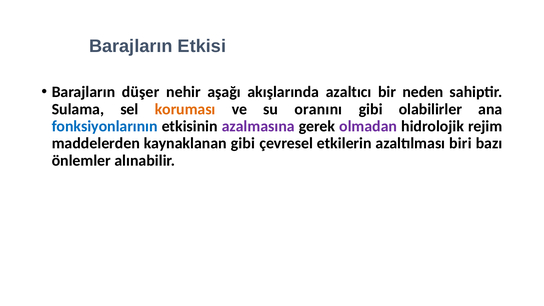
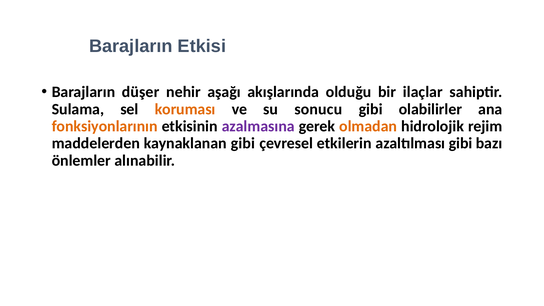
azaltıcı: azaltıcı -> olduğu
neden: neden -> ilaçlar
oranını: oranını -> sonucu
fonksiyonlarının colour: blue -> orange
olmadan colour: purple -> orange
azaltılması biri: biri -> gibi
